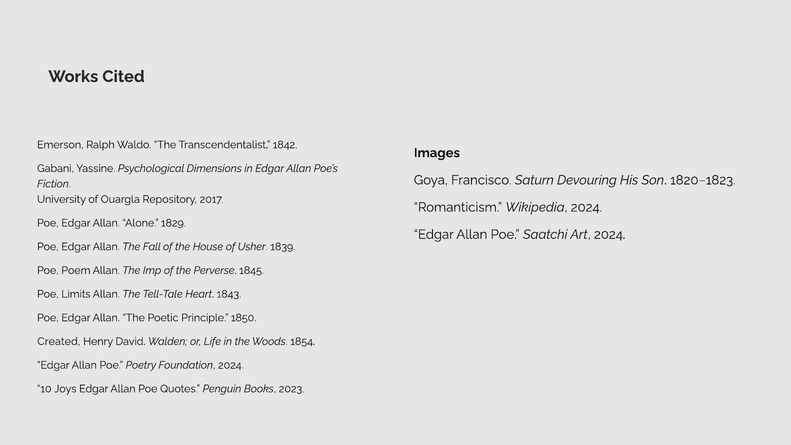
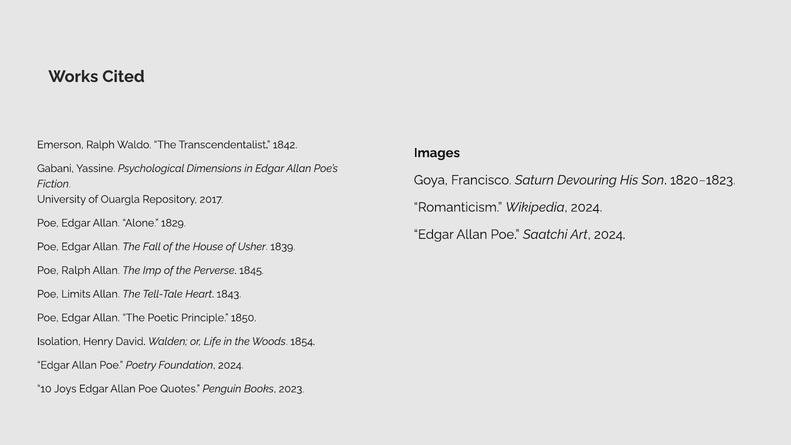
Poe Poem: Poem -> Ralph
Created: Created -> Isolation
